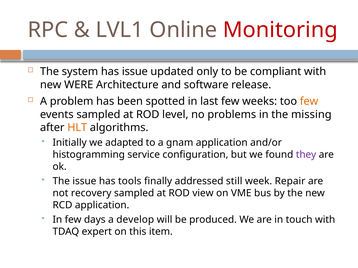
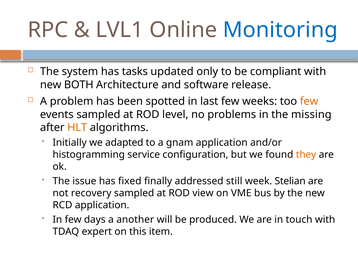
Monitoring colour: red -> blue
has issue: issue -> tasks
WERE: WERE -> BOTH
they colour: purple -> orange
tools: tools -> fixed
Repair: Repair -> Stelian
develop: develop -> another
